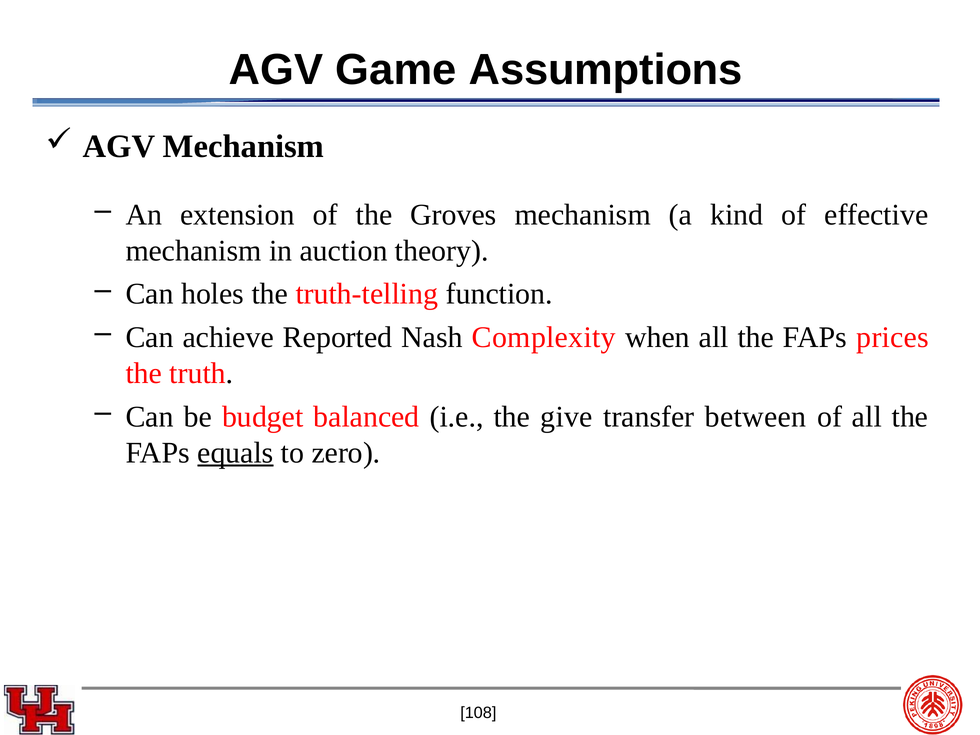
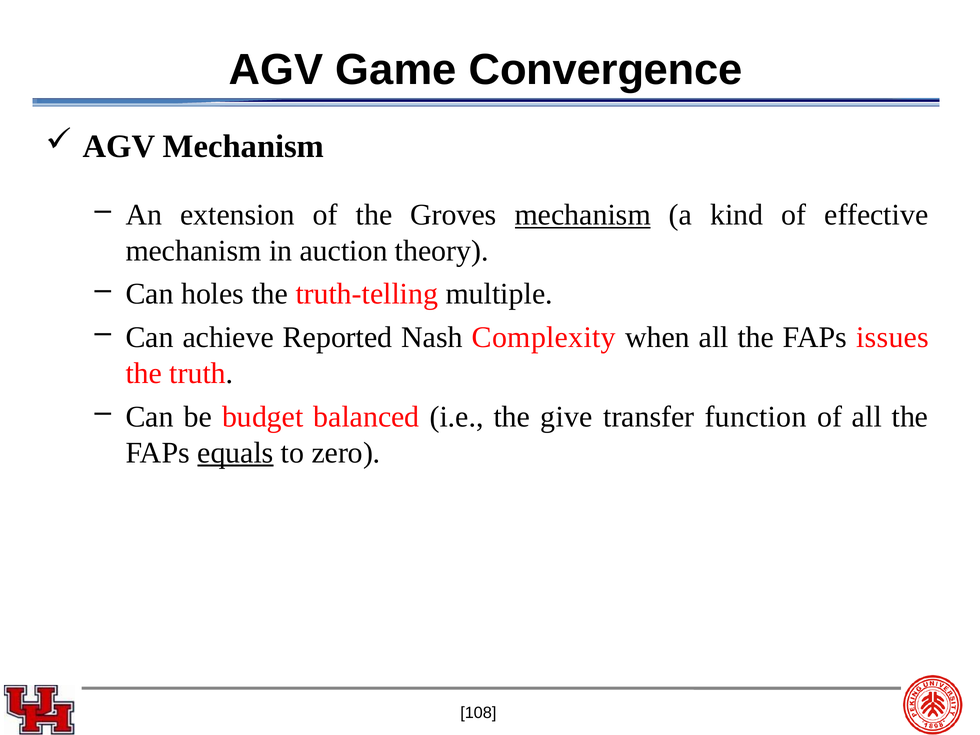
Assumptions: Assumptions -> Convergence
mechanism at (583, 215) underline: none -> present
function: function -> multiple
prices: prices -> issues
between: between -> function
